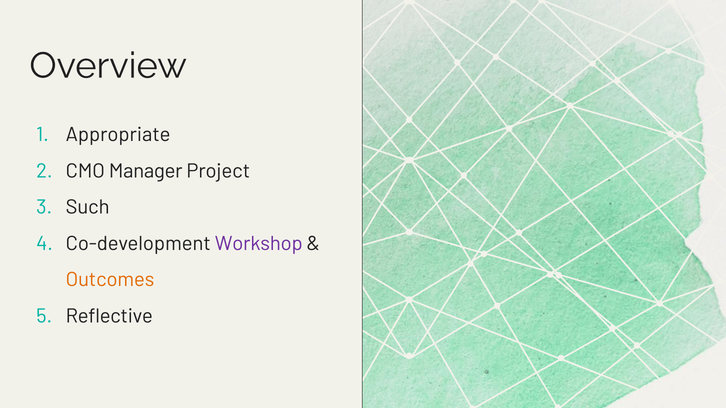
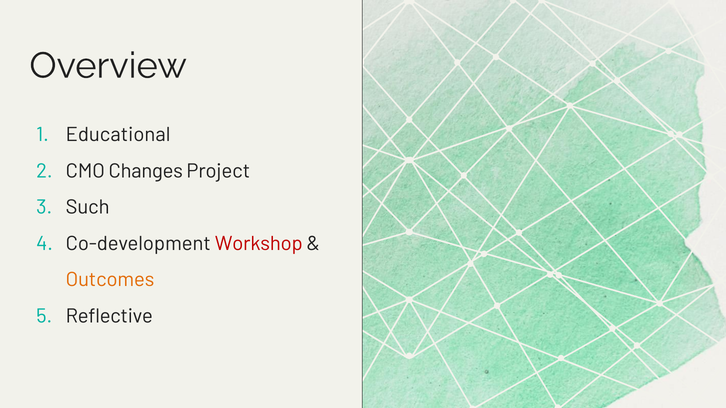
Appropriate: Appropriate -> Educational
Manager: Manager -> Changes
Workshop colour: purple -> red
